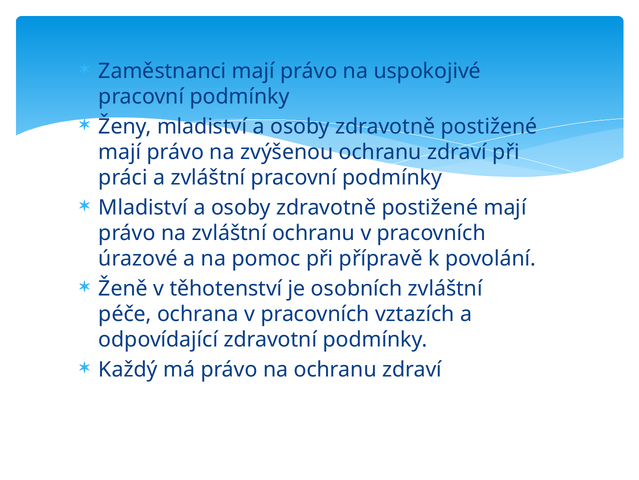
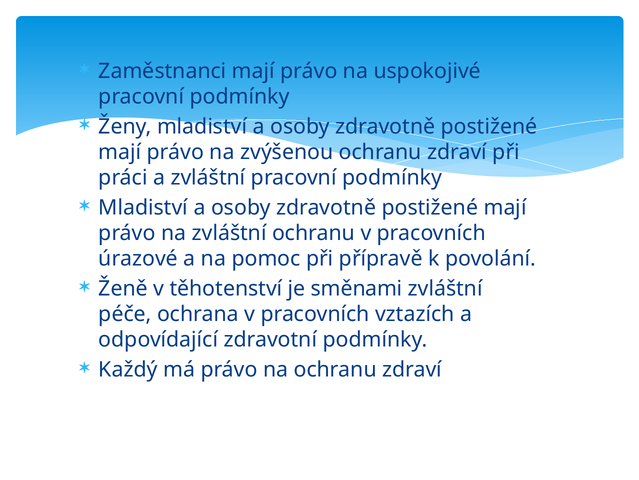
osobních: osobních -> směnami
